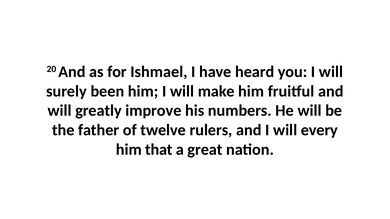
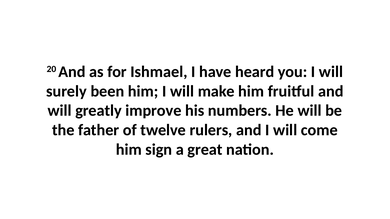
every: every -> come
that: that -> sign
